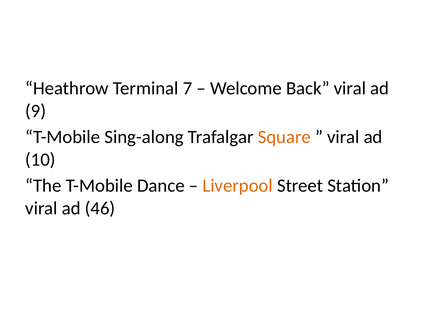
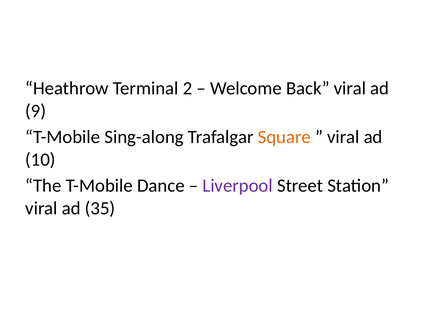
7: 7 -> 2
Liverpool colour: orange -> purple
46: 46 -> 35
